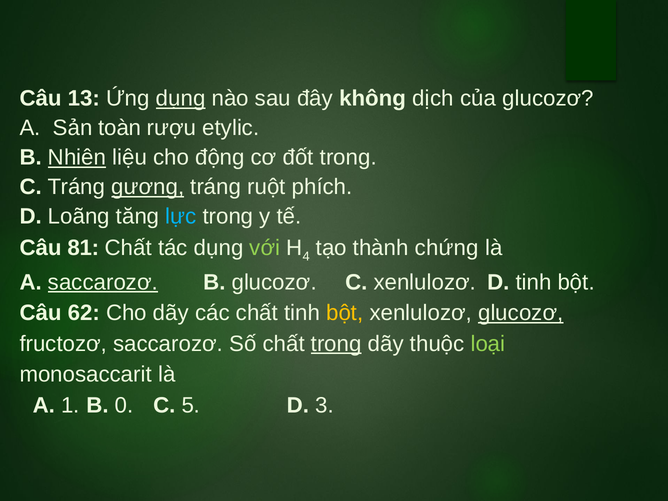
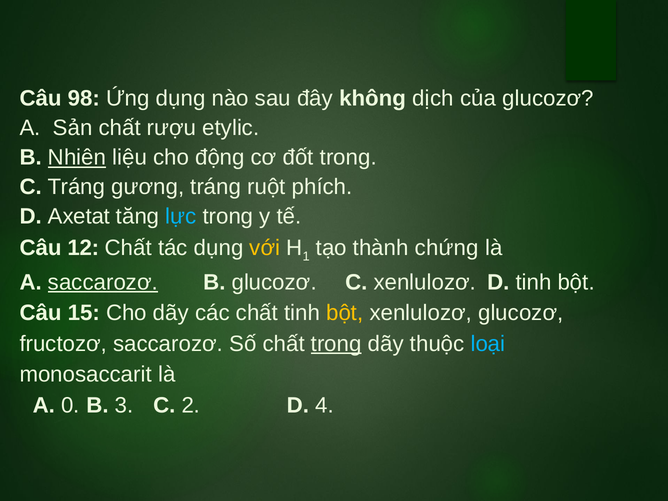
13: 13 -> 98
dụng at (181, 99) underline: present -> none
Sản toàn: toàn -> chất
gương underline: present -> none
Loãng: Loãng -> Axetat
81: 81 -> 12
với colour: light green -> yellow
4: 4 -> 1
62: 62 -> 15
glucozơ at (521, 313) underline: present -> none
loại colour: light green -> light blue
1: 1 -> 0
0: 0 -> 3
5: 5 -> 2
3: 3 -> 4
